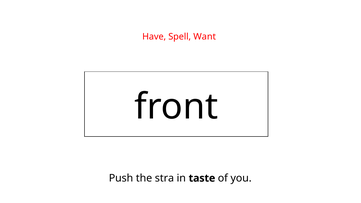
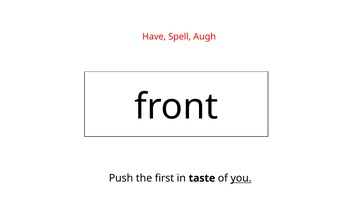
Want: Want -> Augh
stra: stra -> first
you underline: none -> present
